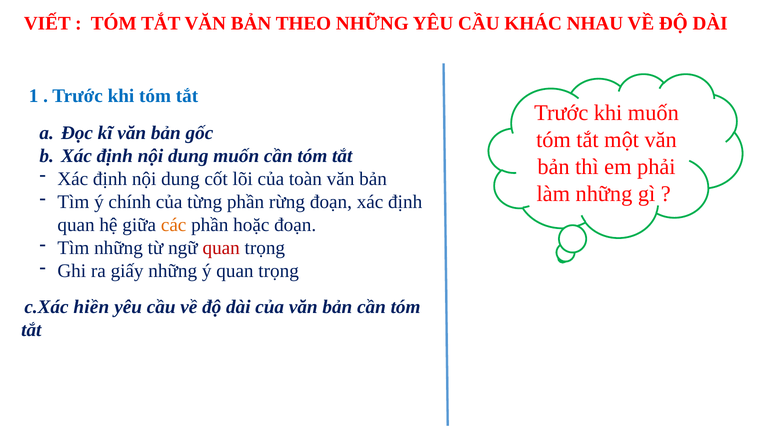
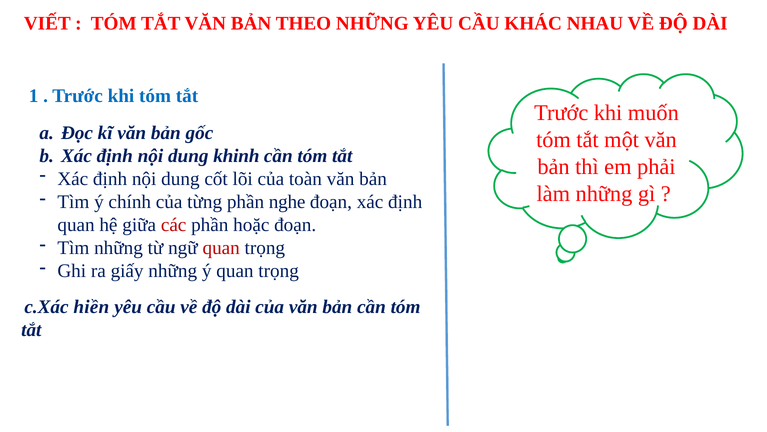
dung muốn: muốn -> khinh
rừng: rừng -> nghe
các colour: orange -> red
